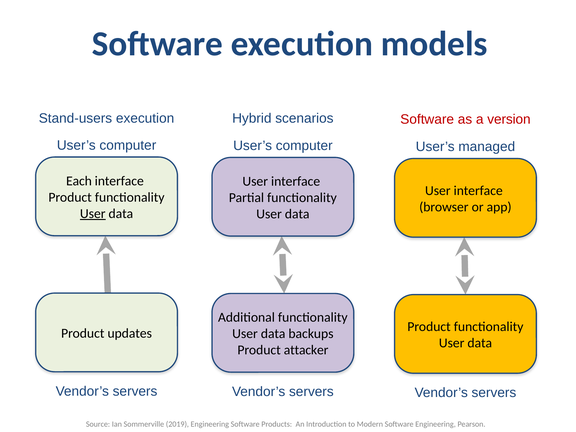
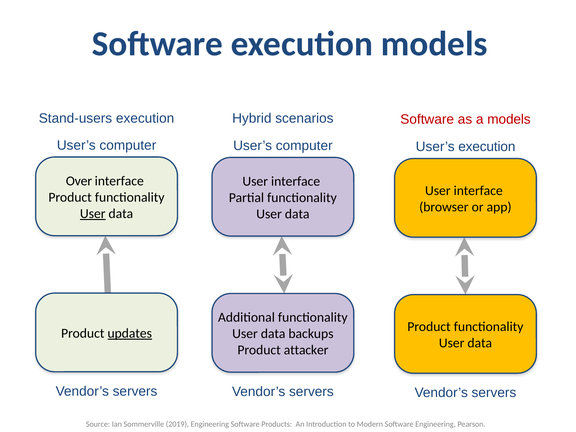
a version: version -> models
User’s managed: managed -> execution
Each: Each -> Over
updates underline: none -> present
